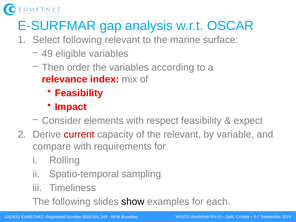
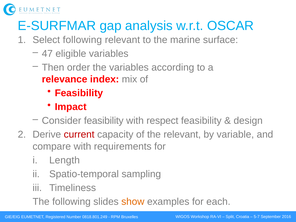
49: 49 -> 47
Consider elements: elements -> feasibility
expect: expect -> design
Rolling: Rolling -> Length
show colour: black -> orange
